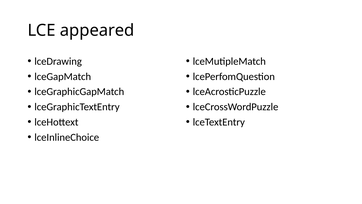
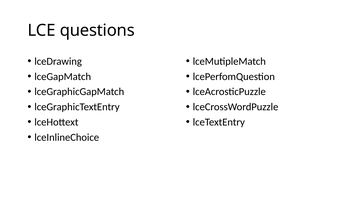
appeared: appeared -> questions
